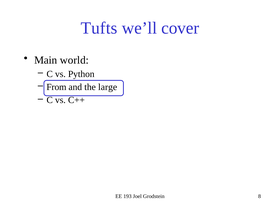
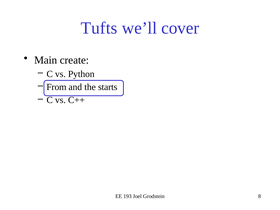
world: world -> create
large: large -> starts
